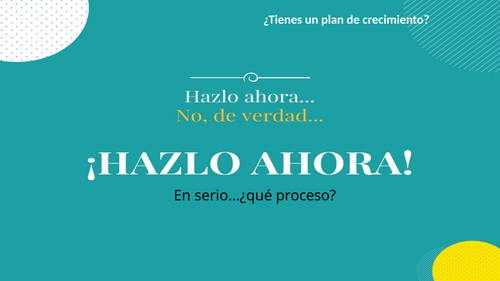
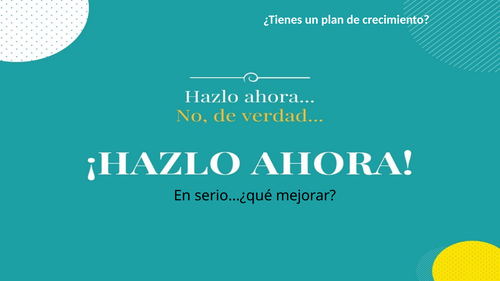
proceso: proceso -> mejorar
